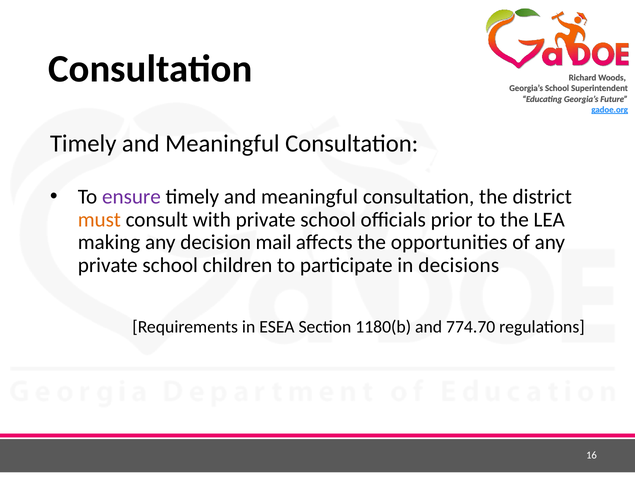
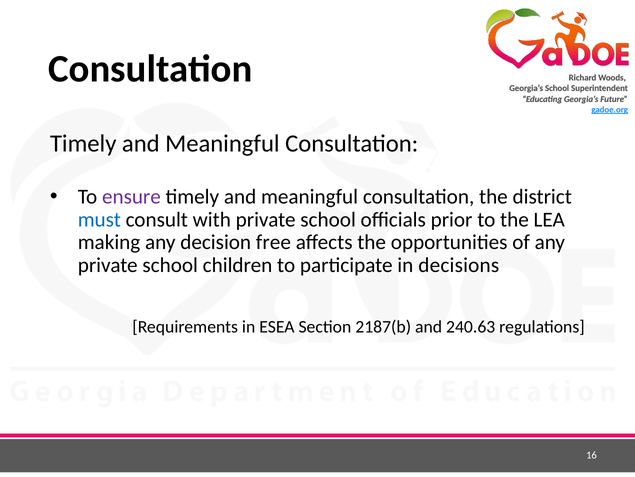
must colour: orange -> blue
mail: mail -> free
1180(b: 1180(b -> 2187(b
774.70: 774.70 -> 240.63
